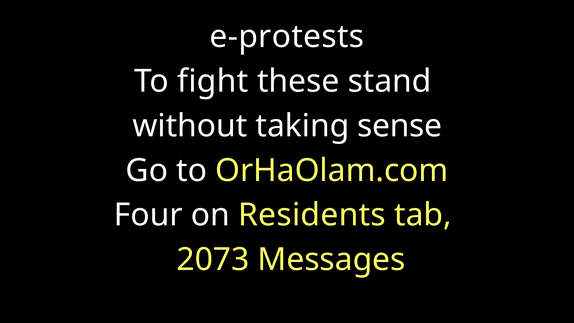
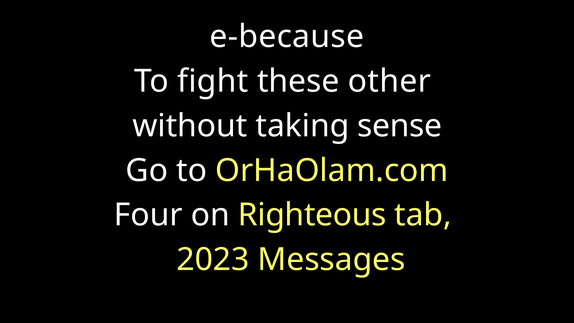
e-protests: e-protests -> e-because
stand: stand -> other
Residents: Residents -> Righteous
2073: 2073 -> 2023
